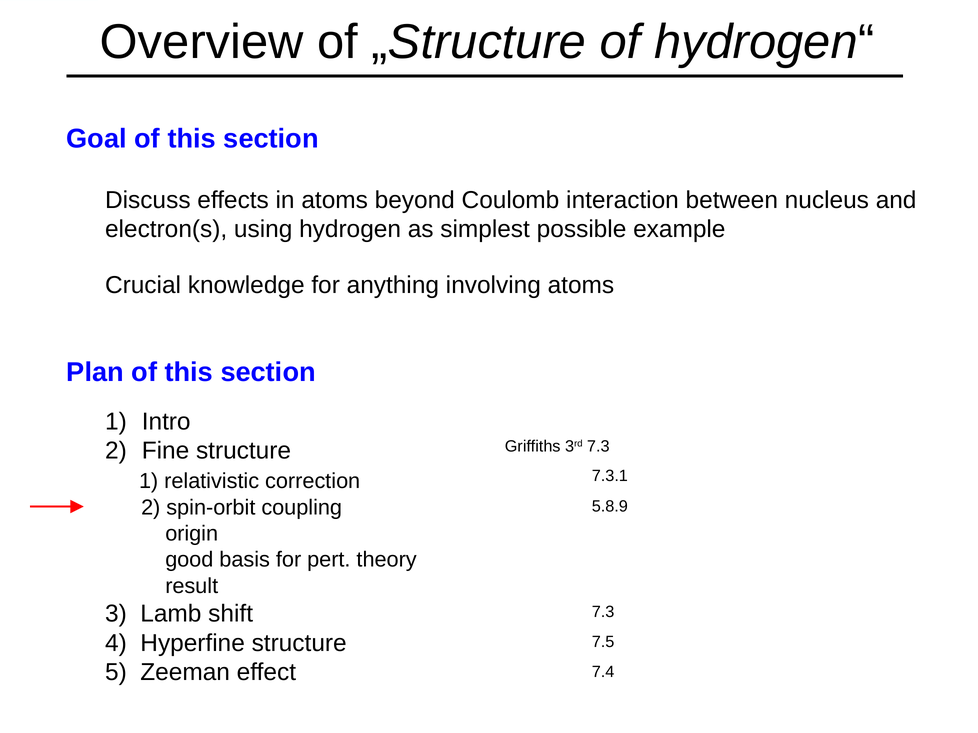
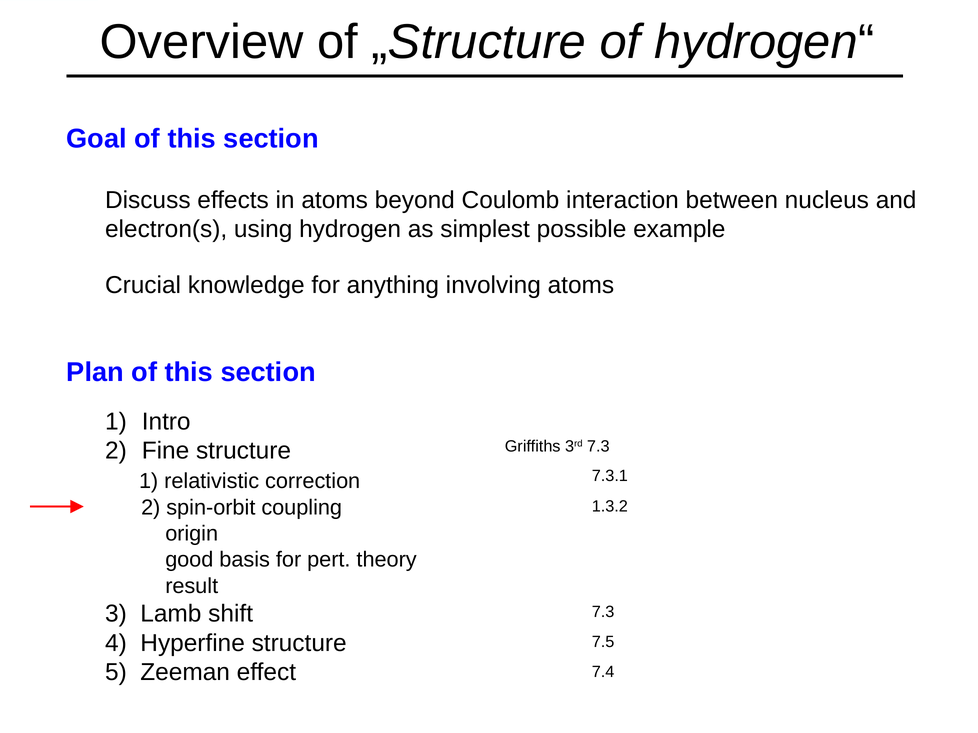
5.8.9: 5.8.9 -> 1.3.2
